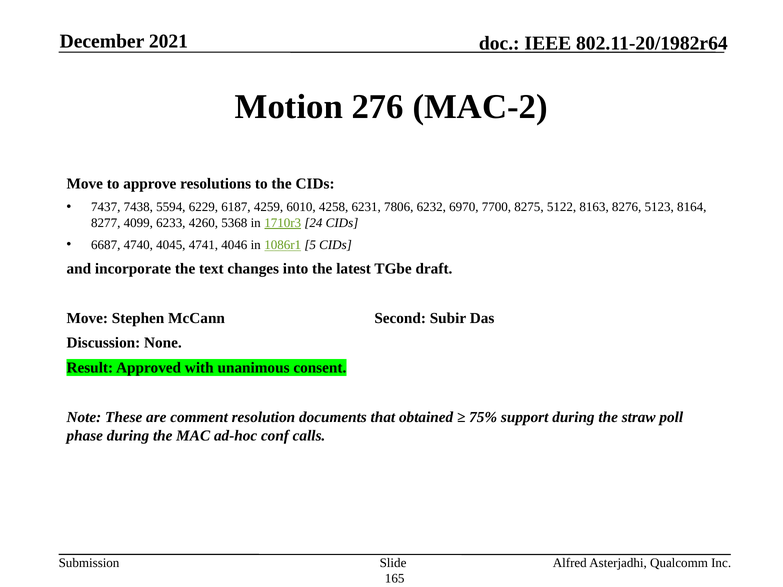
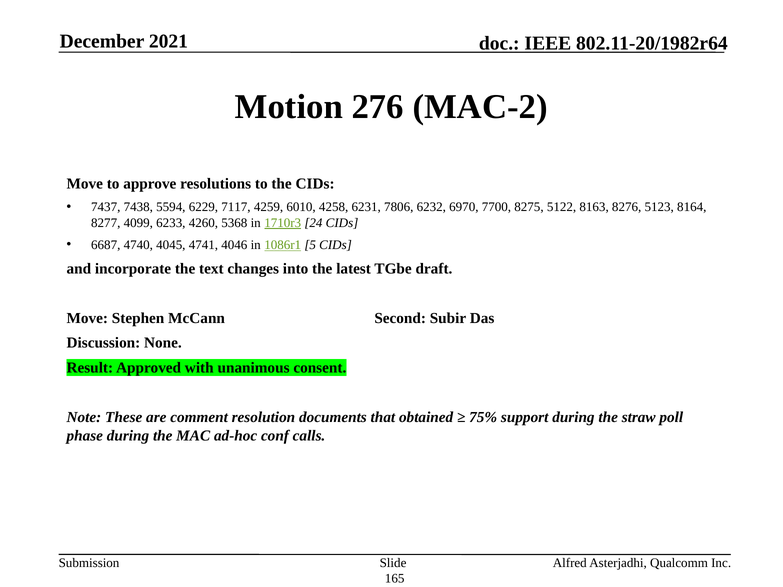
6187: 6187 -> 7117
